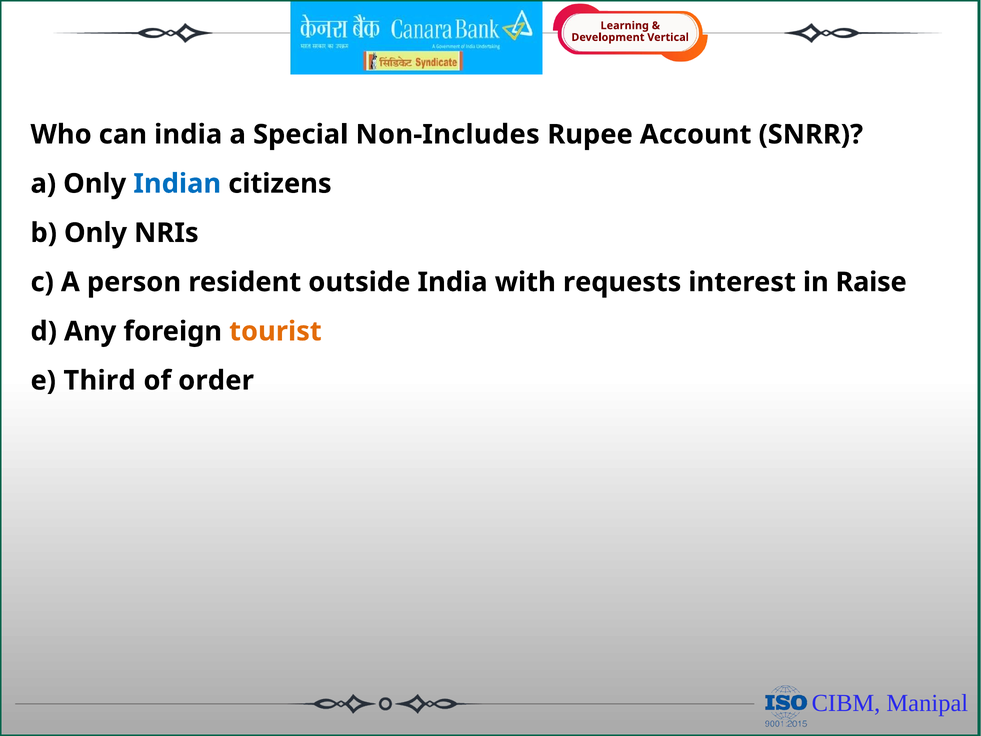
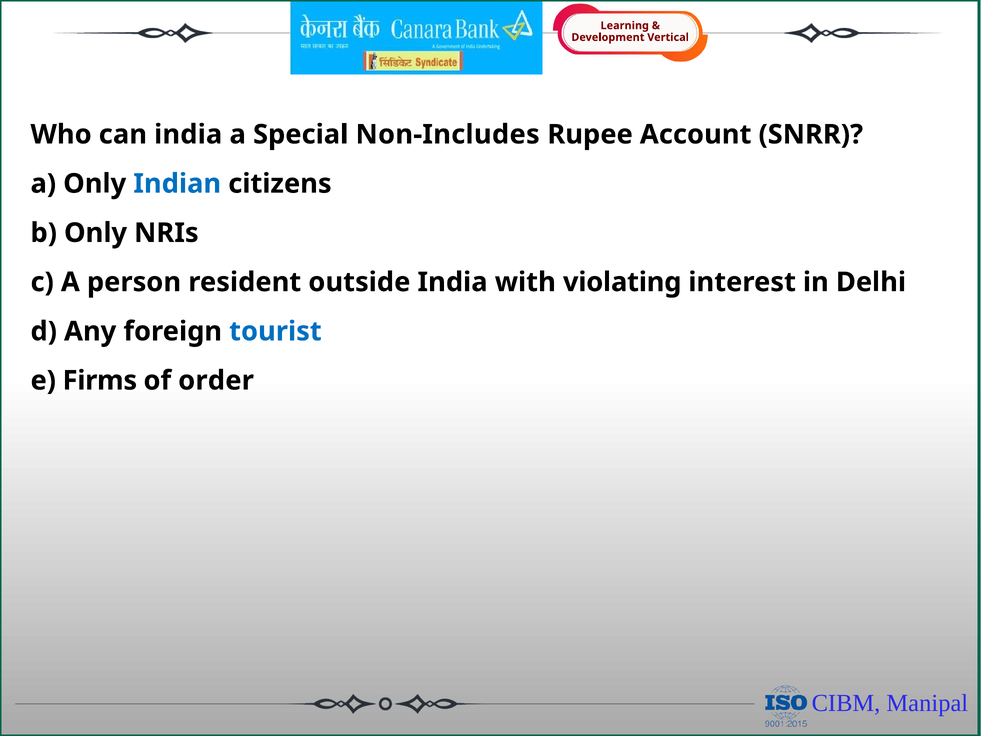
requests: requests -> violating
Raise: Raise -> Delhi
tourist colour: orange -> blue
Third: Third -> Firms
